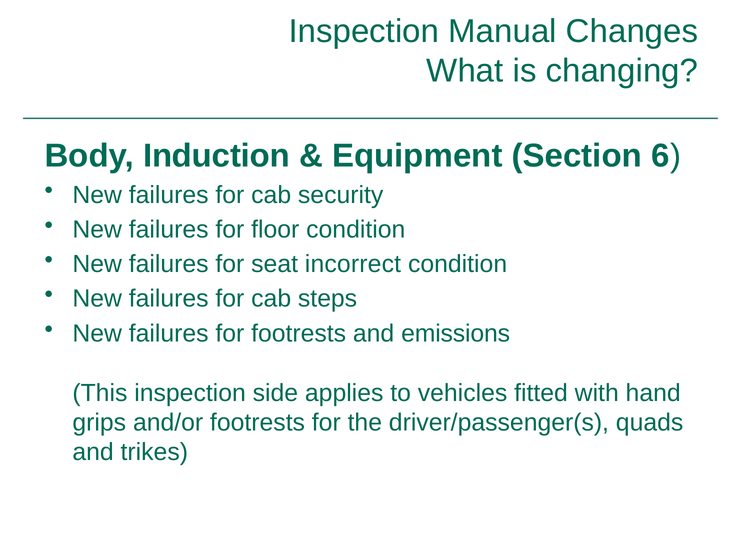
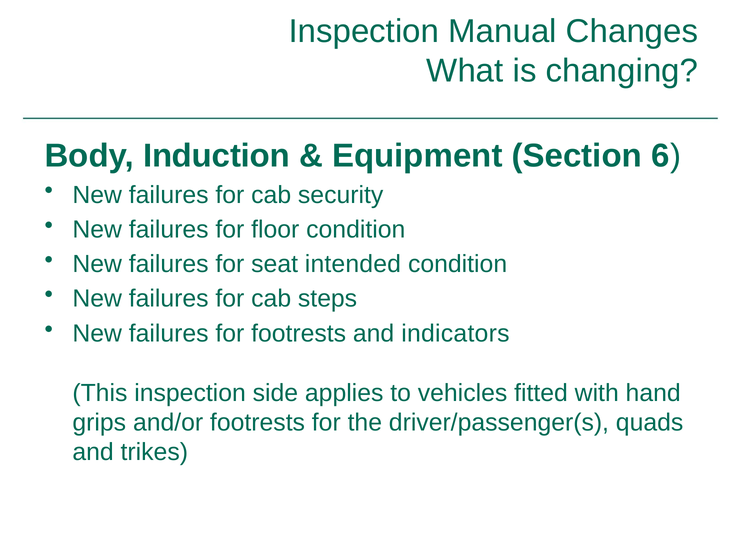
incorrect: incorrect -> intended
emissions: emissions -> indicators
